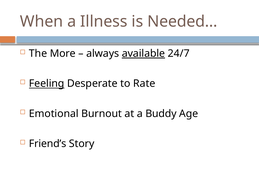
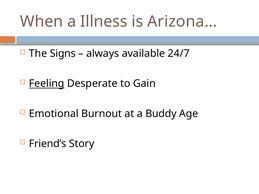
Needed…: Needed… -> Arizona…
More: More -> Signs
available underline: present -> none
Rate: Rate -> Gain
